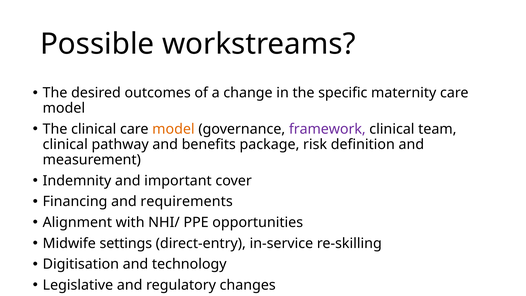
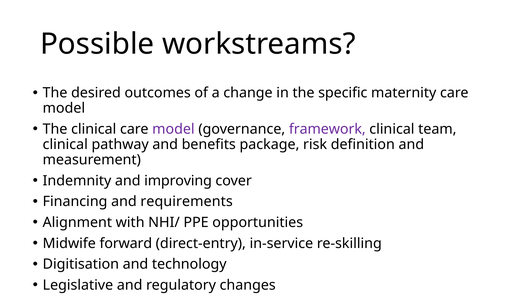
model at (173, 129) colour: orange -> purple
important: important -> improving
settings: settings -> forward
